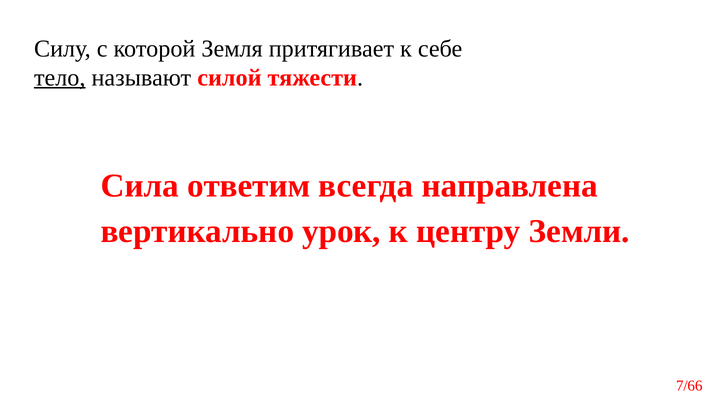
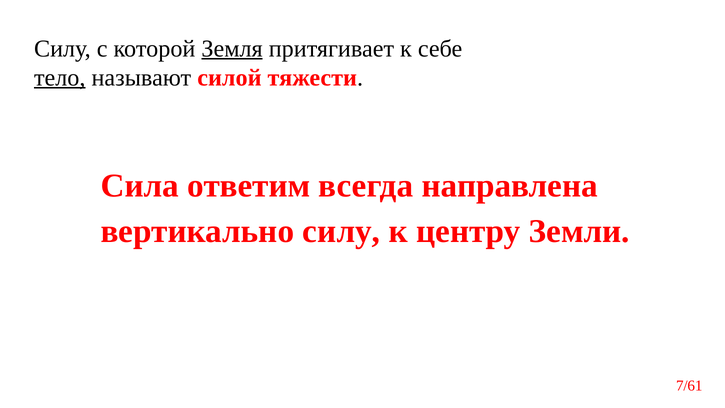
Земля underline: none -> present
вертикально урок: урок -> силу
7/66: 7/66 -> 7/61
